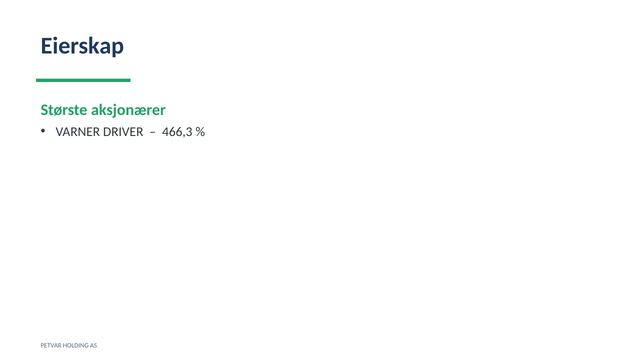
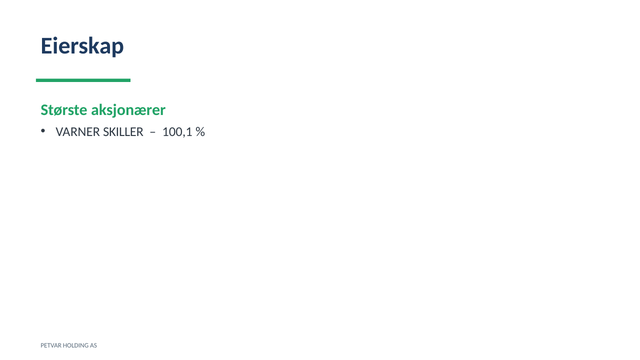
DRIVER: DRIVER -> SKILLER
466,3: 466,3 -> 100,1
